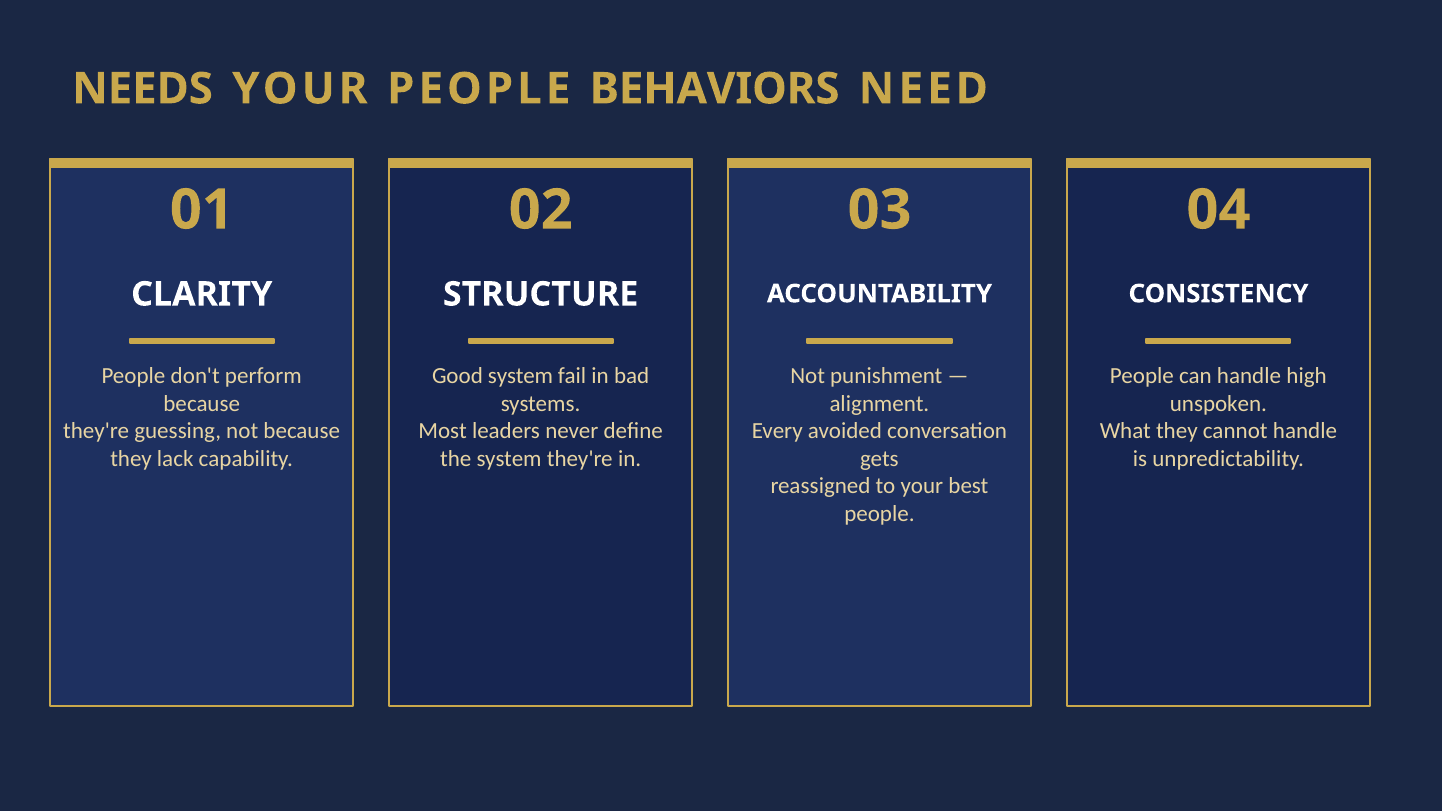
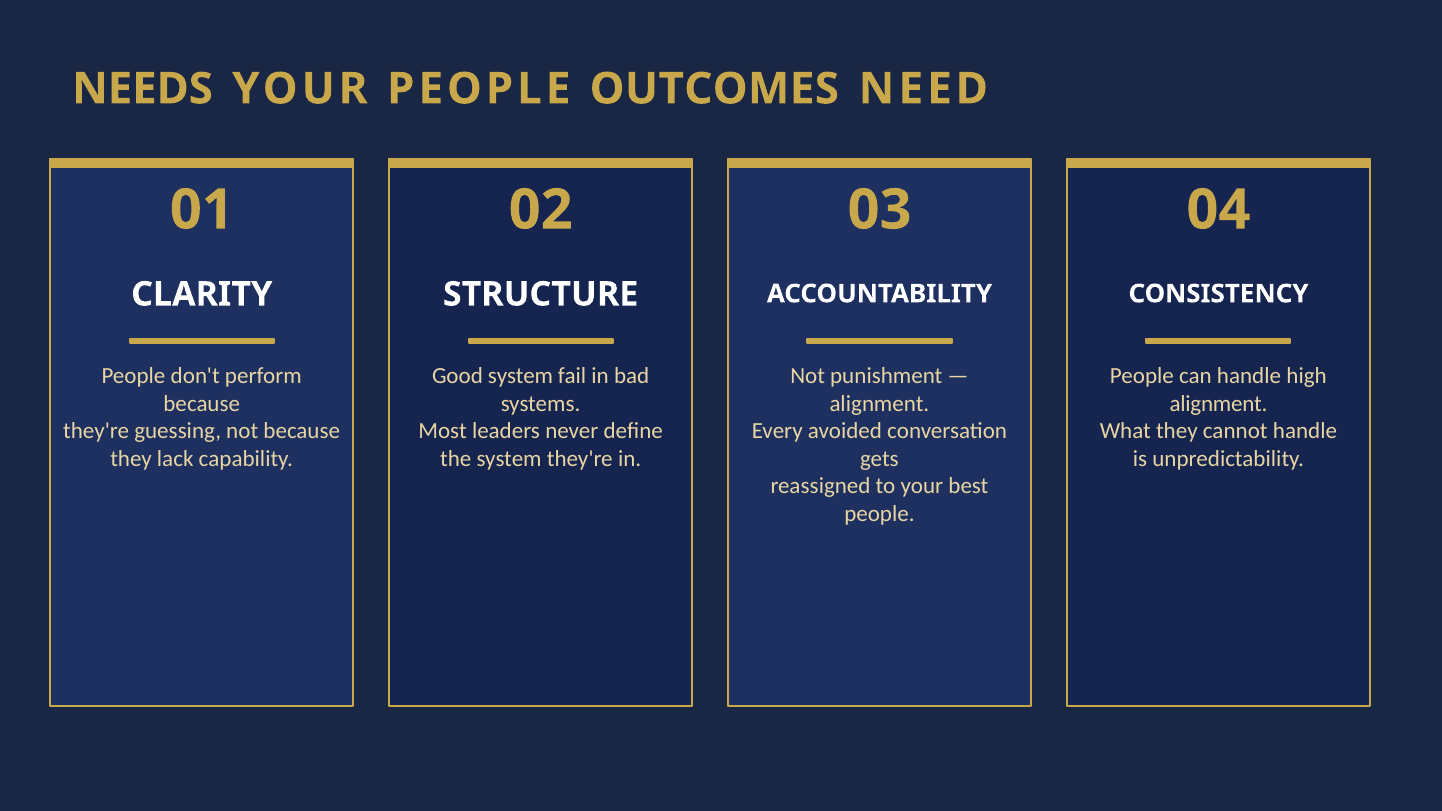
BEHAVIORS: BEHAVIORS -> OUTCOMES
unspoken at (1218, 404): unspoken -> alignment
